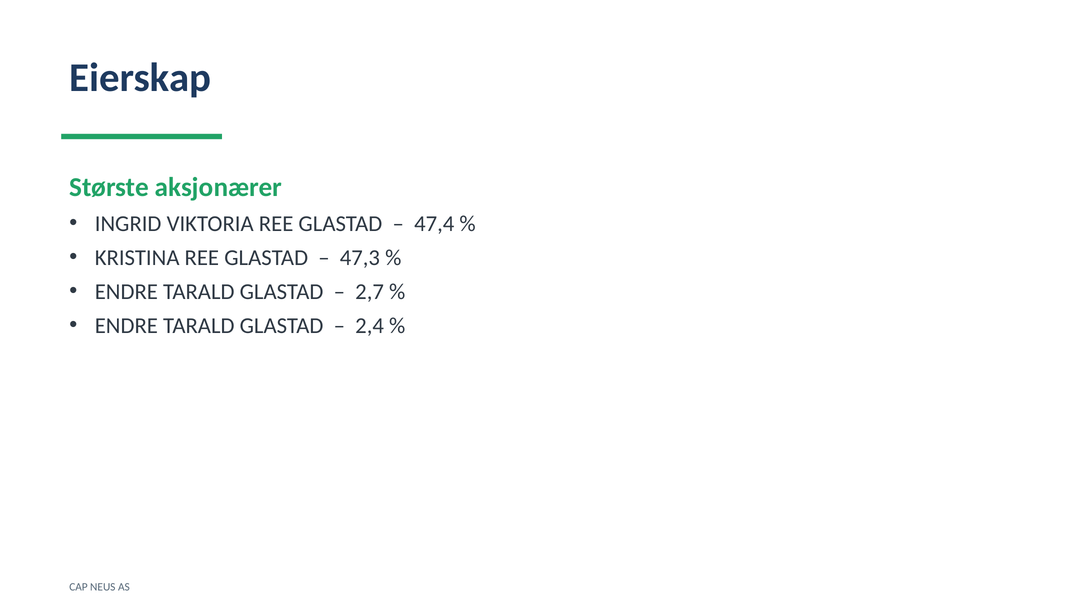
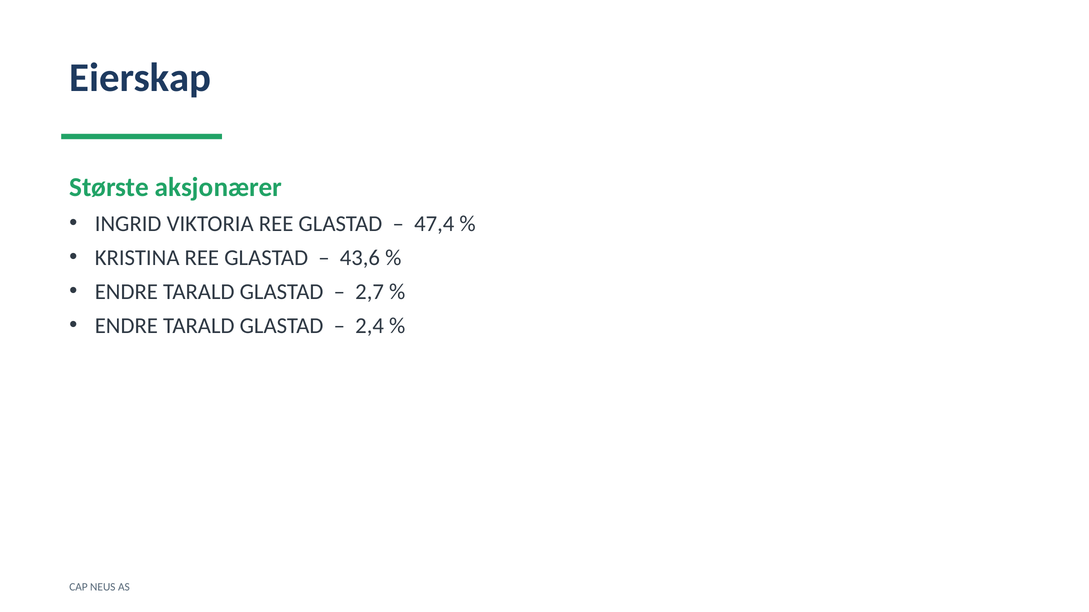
47,3: 47,3 -> 43,6
